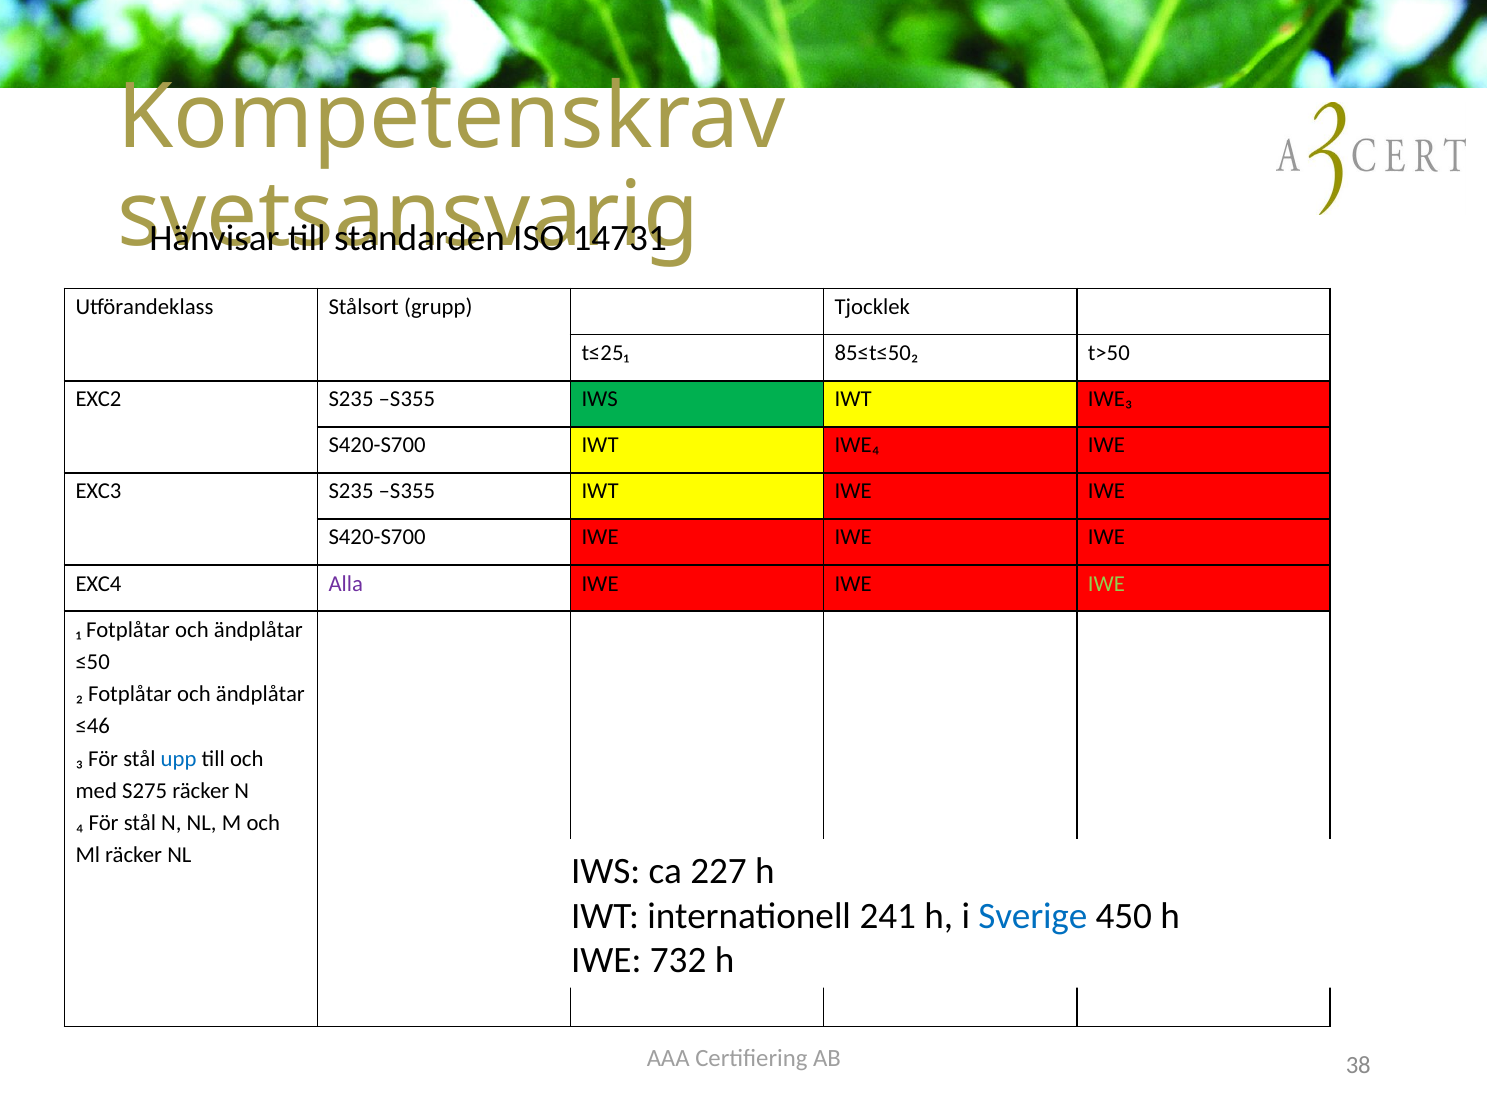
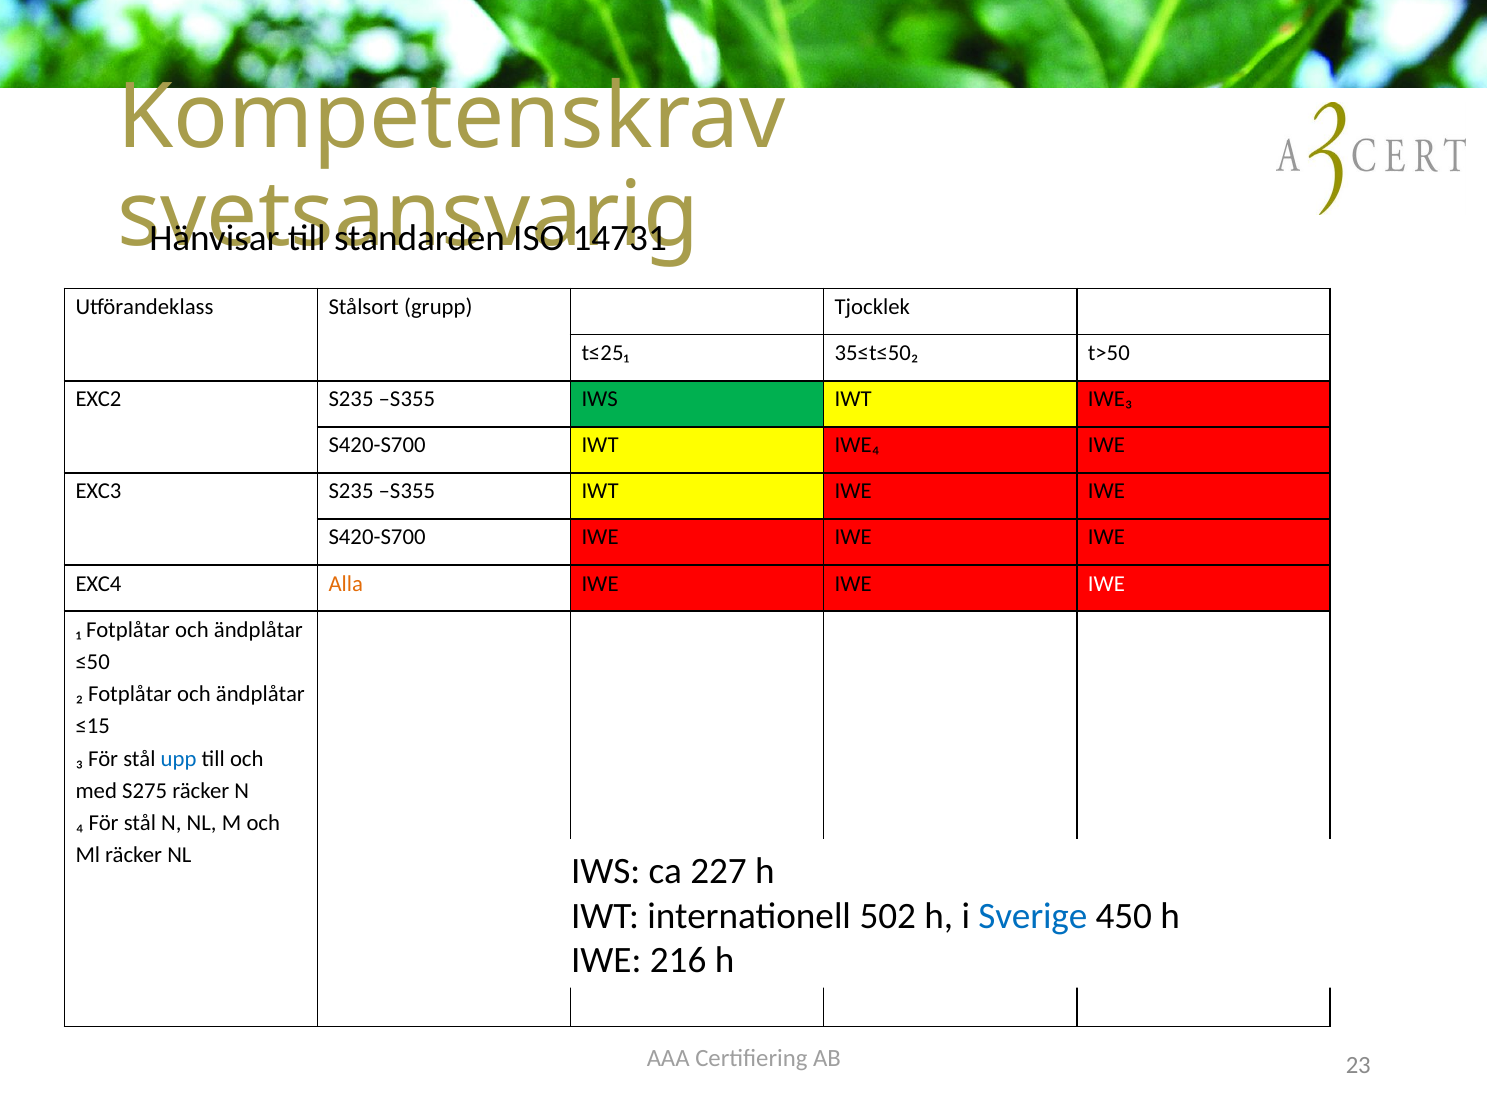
85≤t≤50₂: 85≤t≤50₂ -> 35≤t≤50₂
Alla colour: purple -> orange
IWE at (1106, 584) colour: light green -> white
≤46: ≤46 -> ≤15
241: 241 -> 502
732: 732 -> 216
38: 38 -> 23
